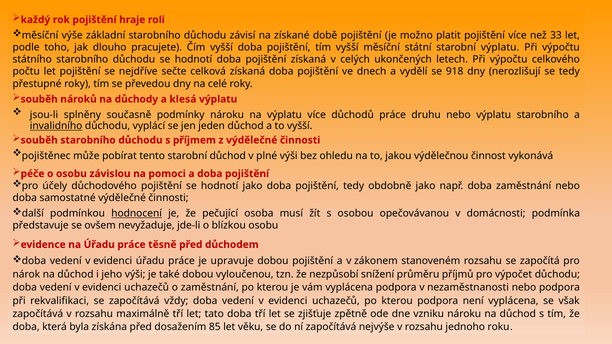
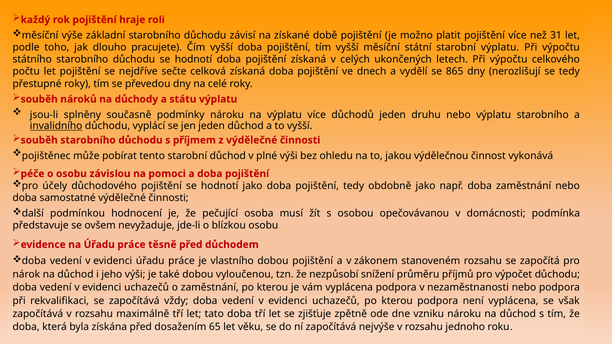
33: 33 -> 31
918: 918 -> 865
klesá: klesá -> státu
důchodů práce: práce -> jeden
hodnocení underline: present -> none
upravuje: upravuje -> vlastního
85: 85 -> 65
